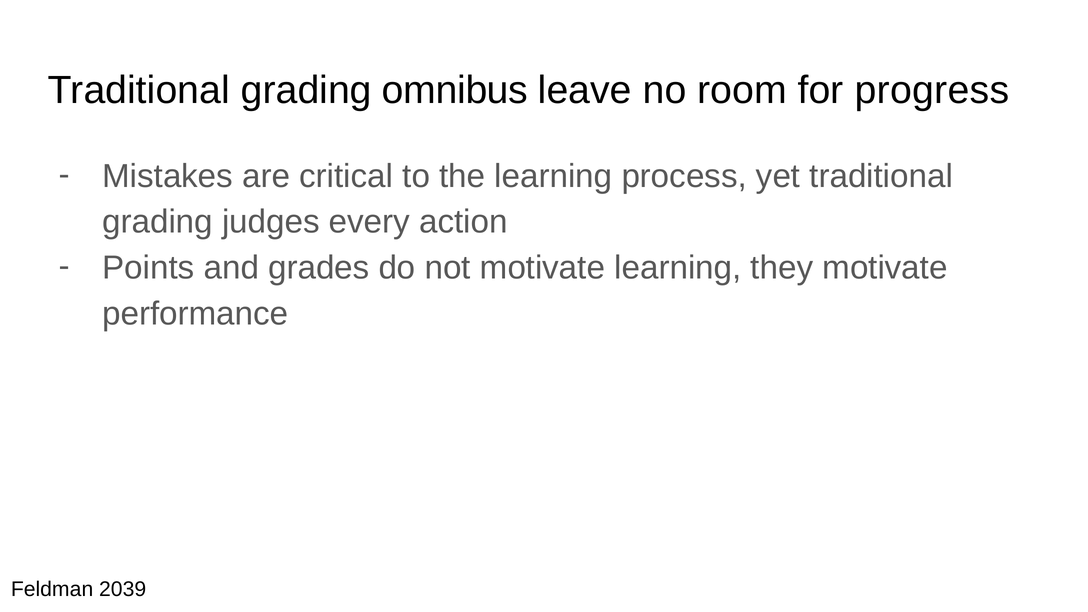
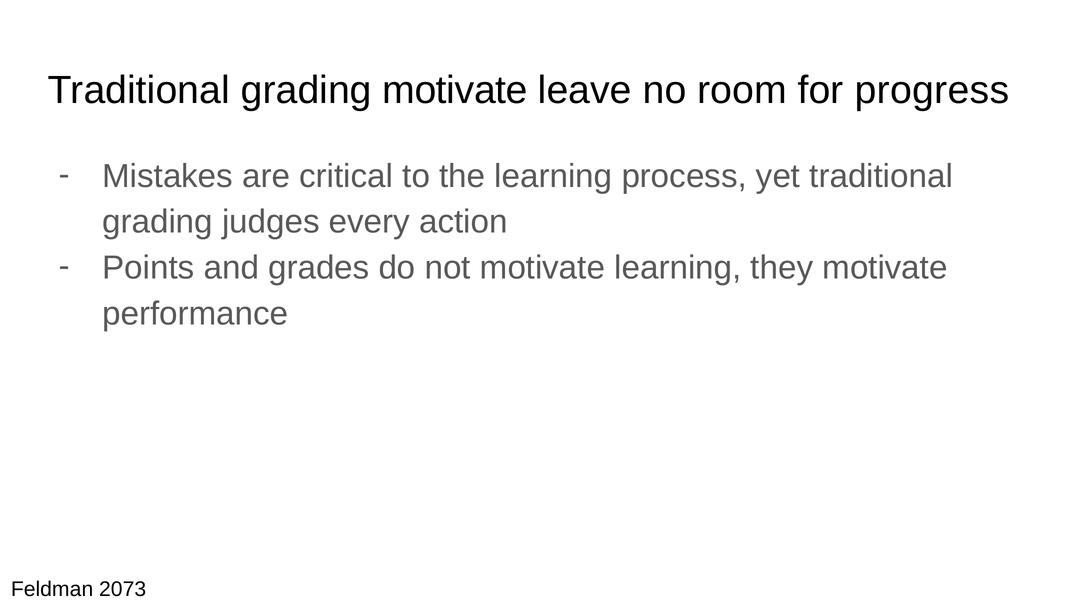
grading omnibus: omnibus -> motivate
2039: 2039 -> 2073
